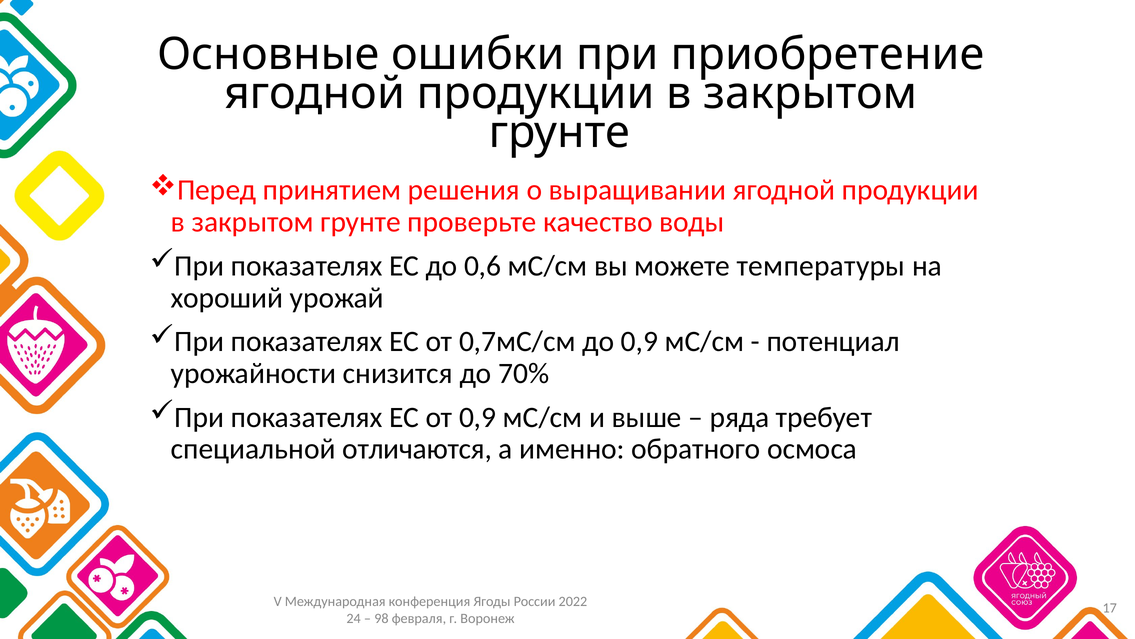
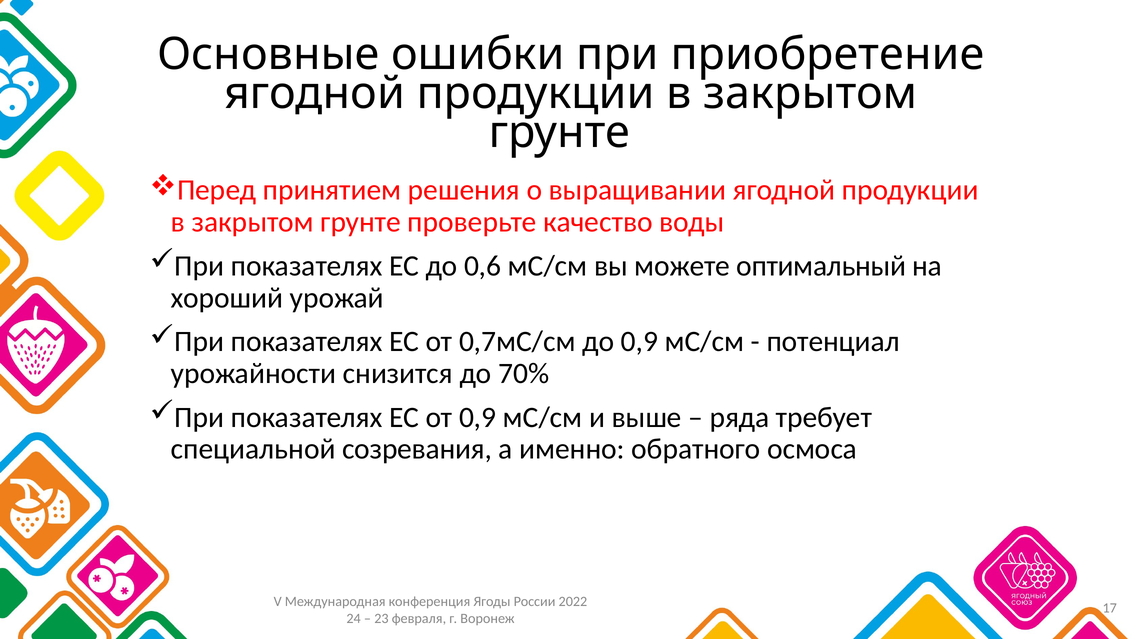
температуры: температуры -> оптимальный
отличаются: отличаются -> созревания
98: 98 -> 23
